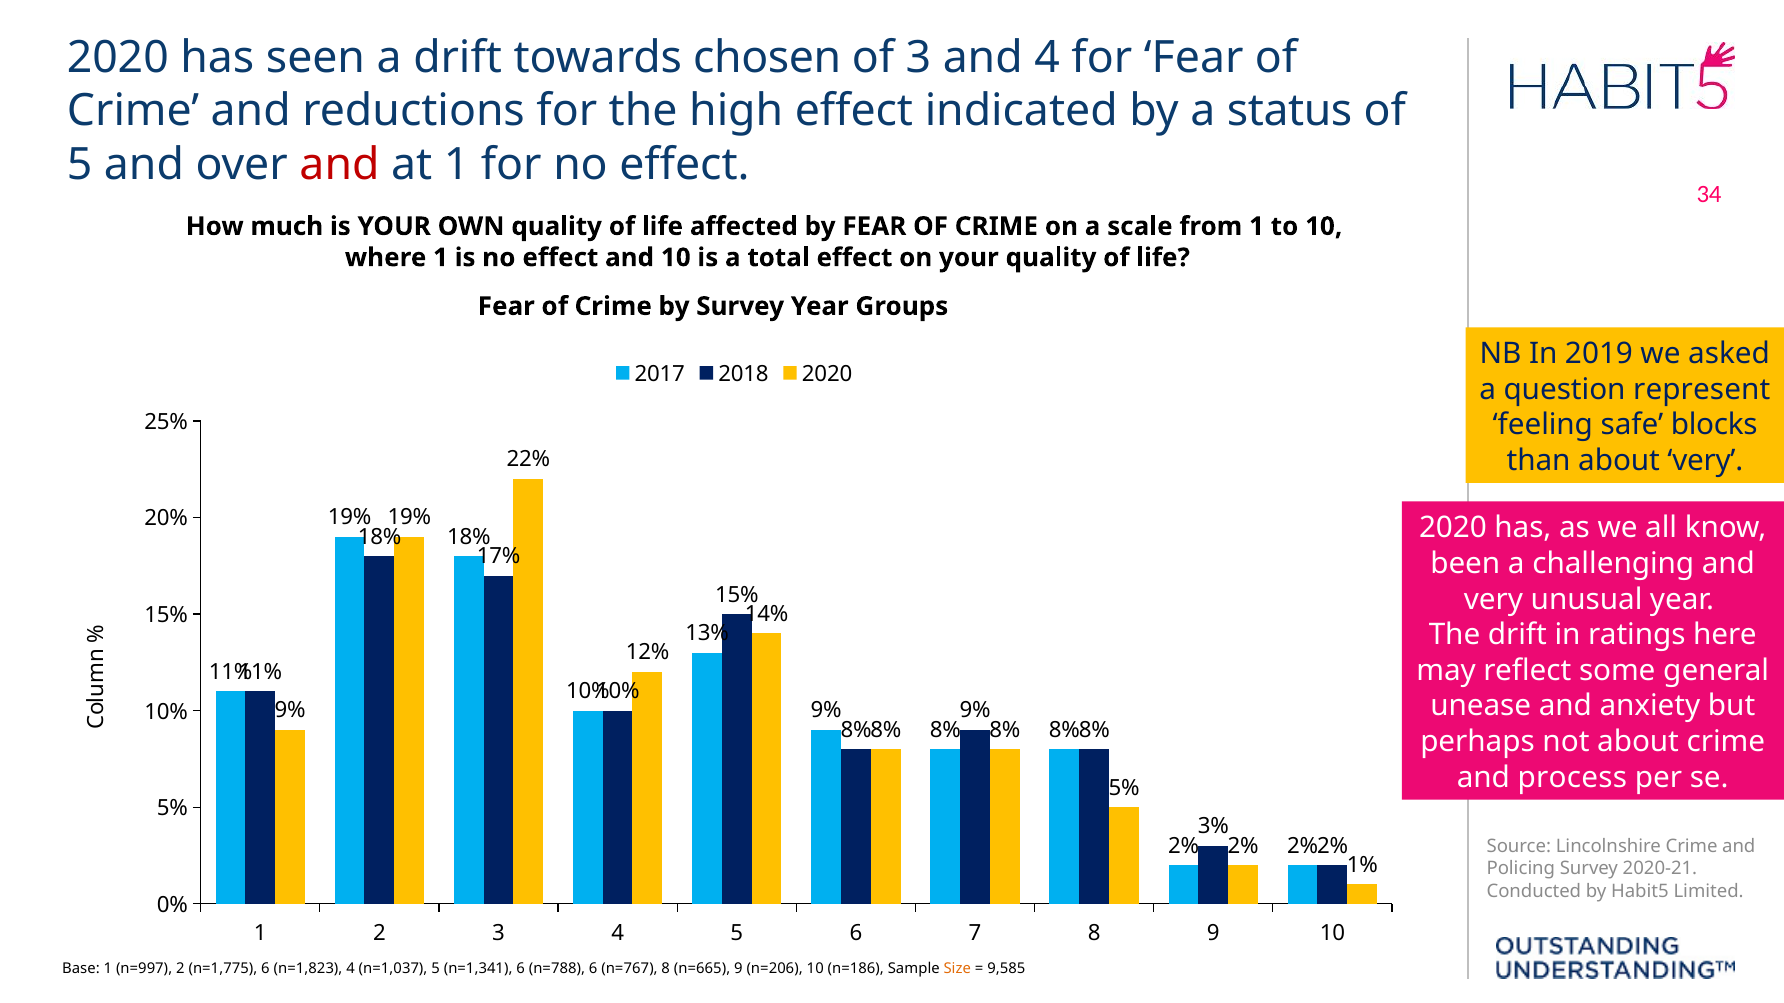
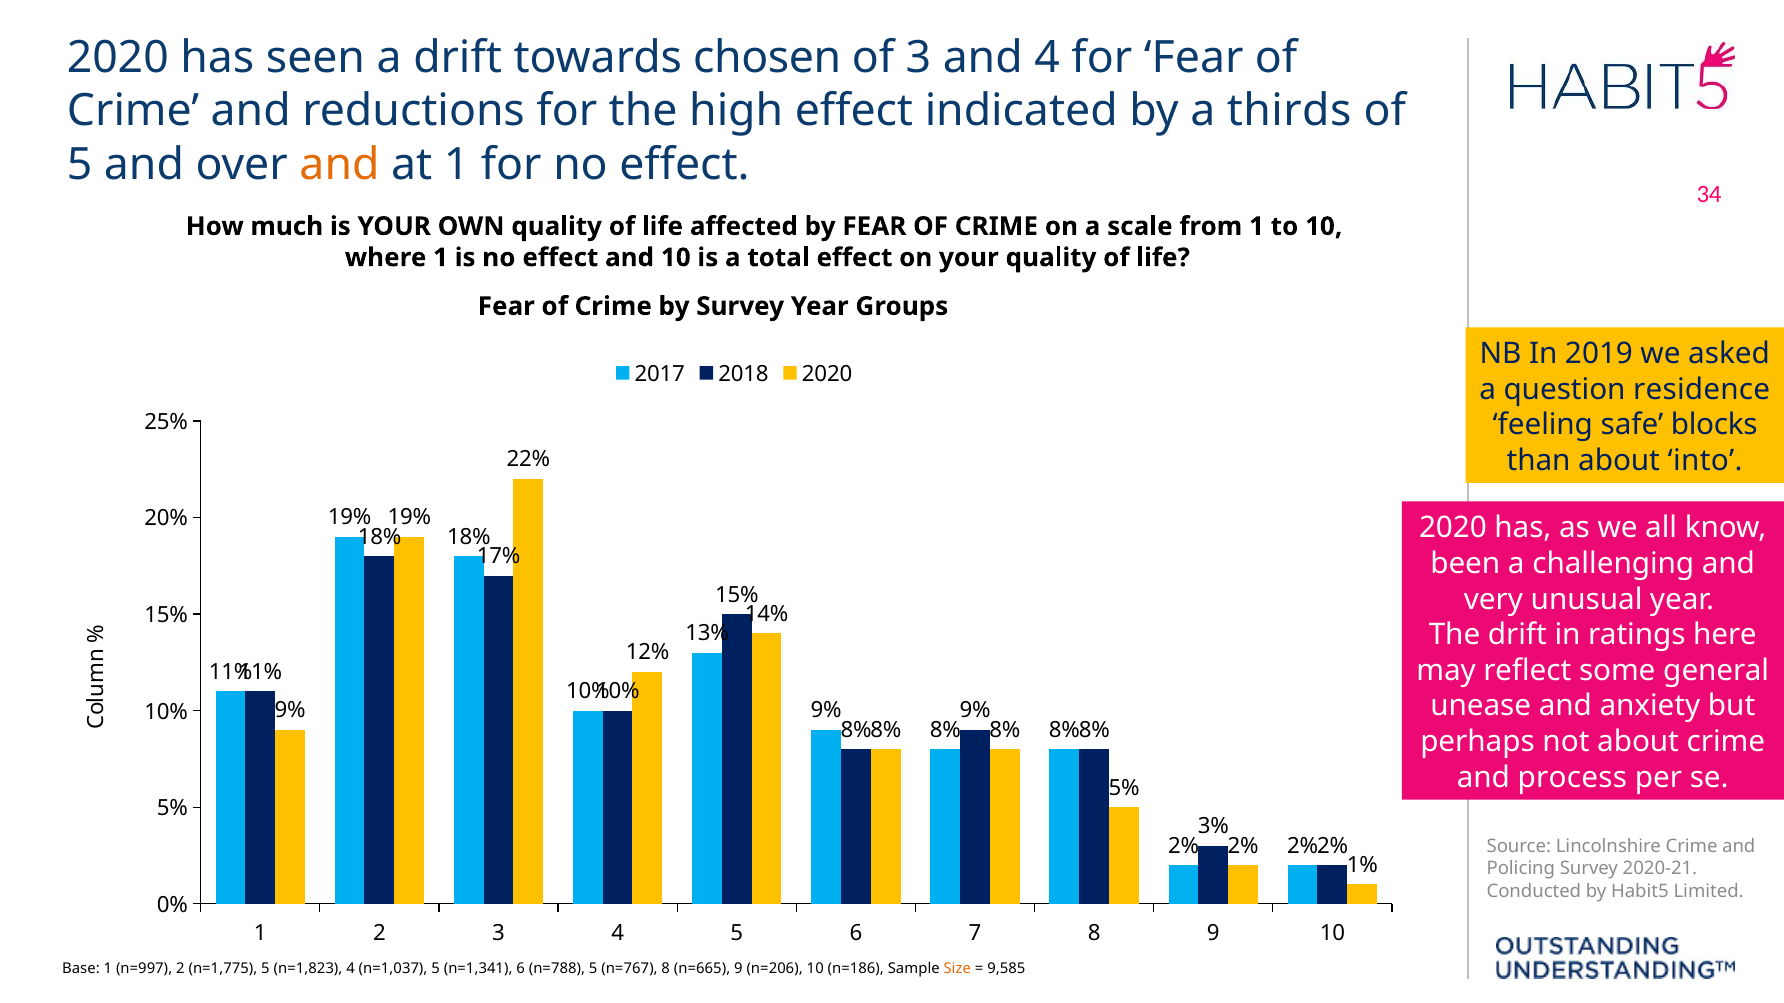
status: status -> thirds
and at (340, 165) colour: red -> orange
represent: represent -> residence
about very: very -> into
n=1,775 6: 6 -> 5
n=788 6: 6 -> 5
